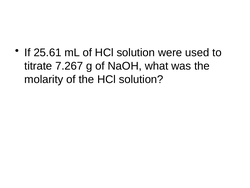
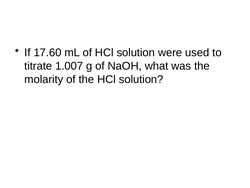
25.61: 25.61 -> 17.60
7.267: 7.267 -> 1.007
